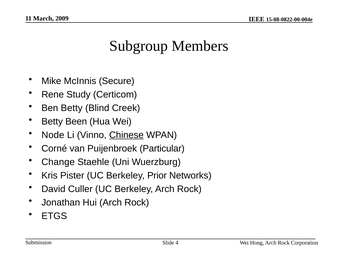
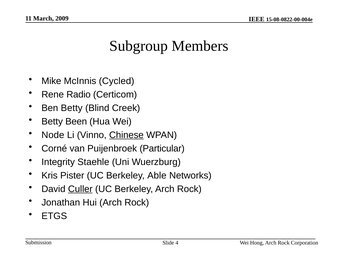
Secure: Secure -> Cycled
Study: Study -> Radio
Change: Change -> Integrity
Prior: Prior -> Able
Culler underline: none -> present
